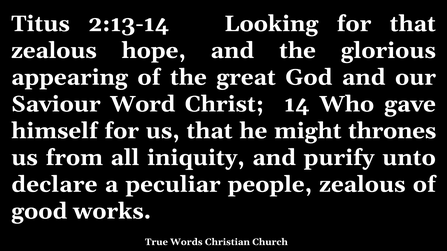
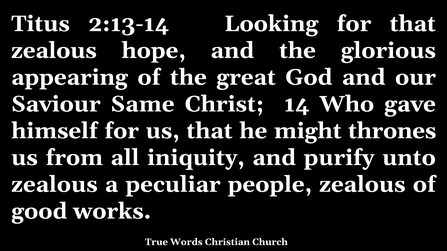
Word: Word -> Same
declare at (54, 185): declare -> zealous
